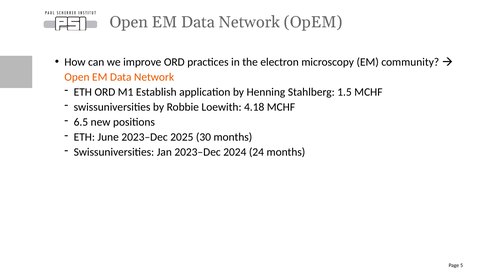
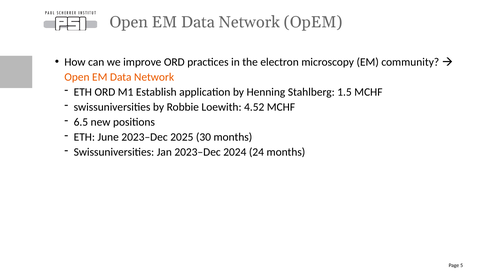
4.18: 4.18 -> 4.52
